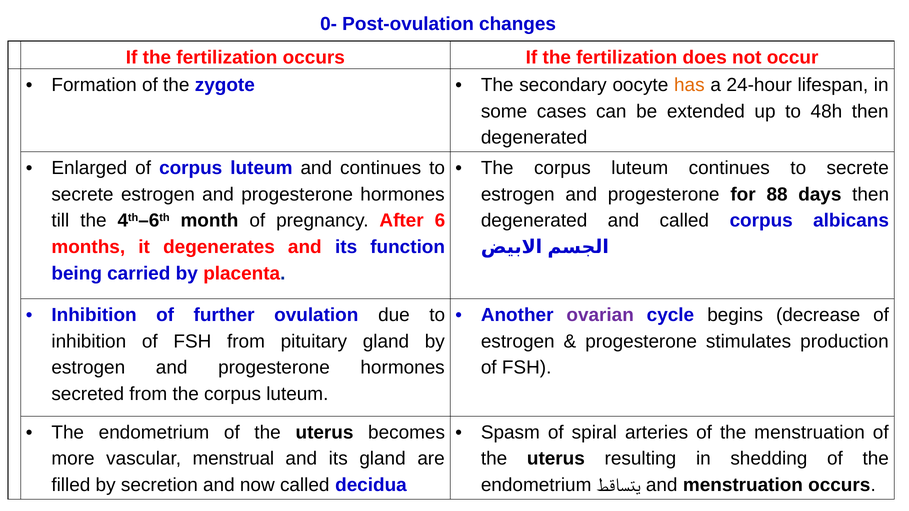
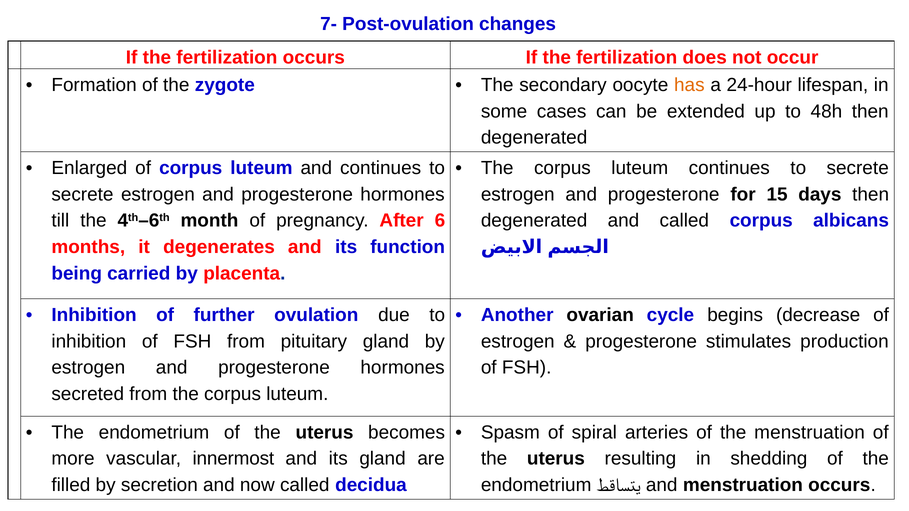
0-: 0- -> 7-
88: 88 -> 15
ovarian colour: purple -> black
menstrual: menstrual -> innermost
